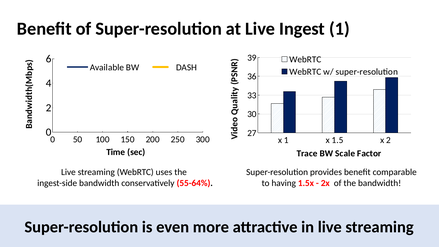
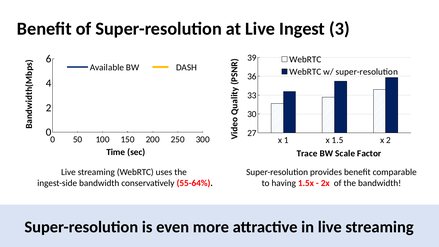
Ingest 1: 1 -> 3
